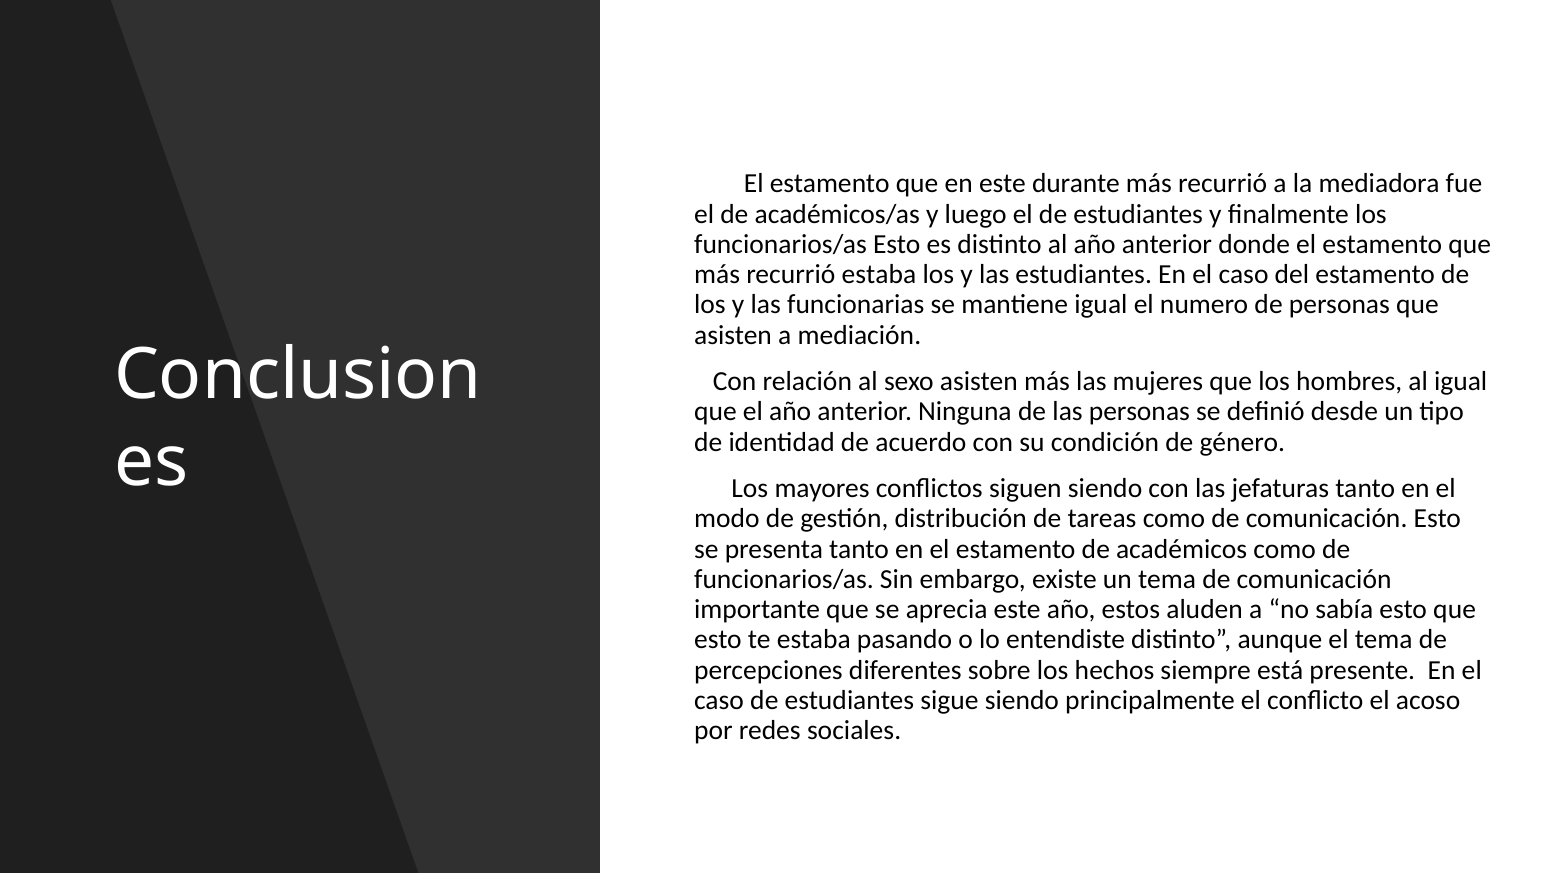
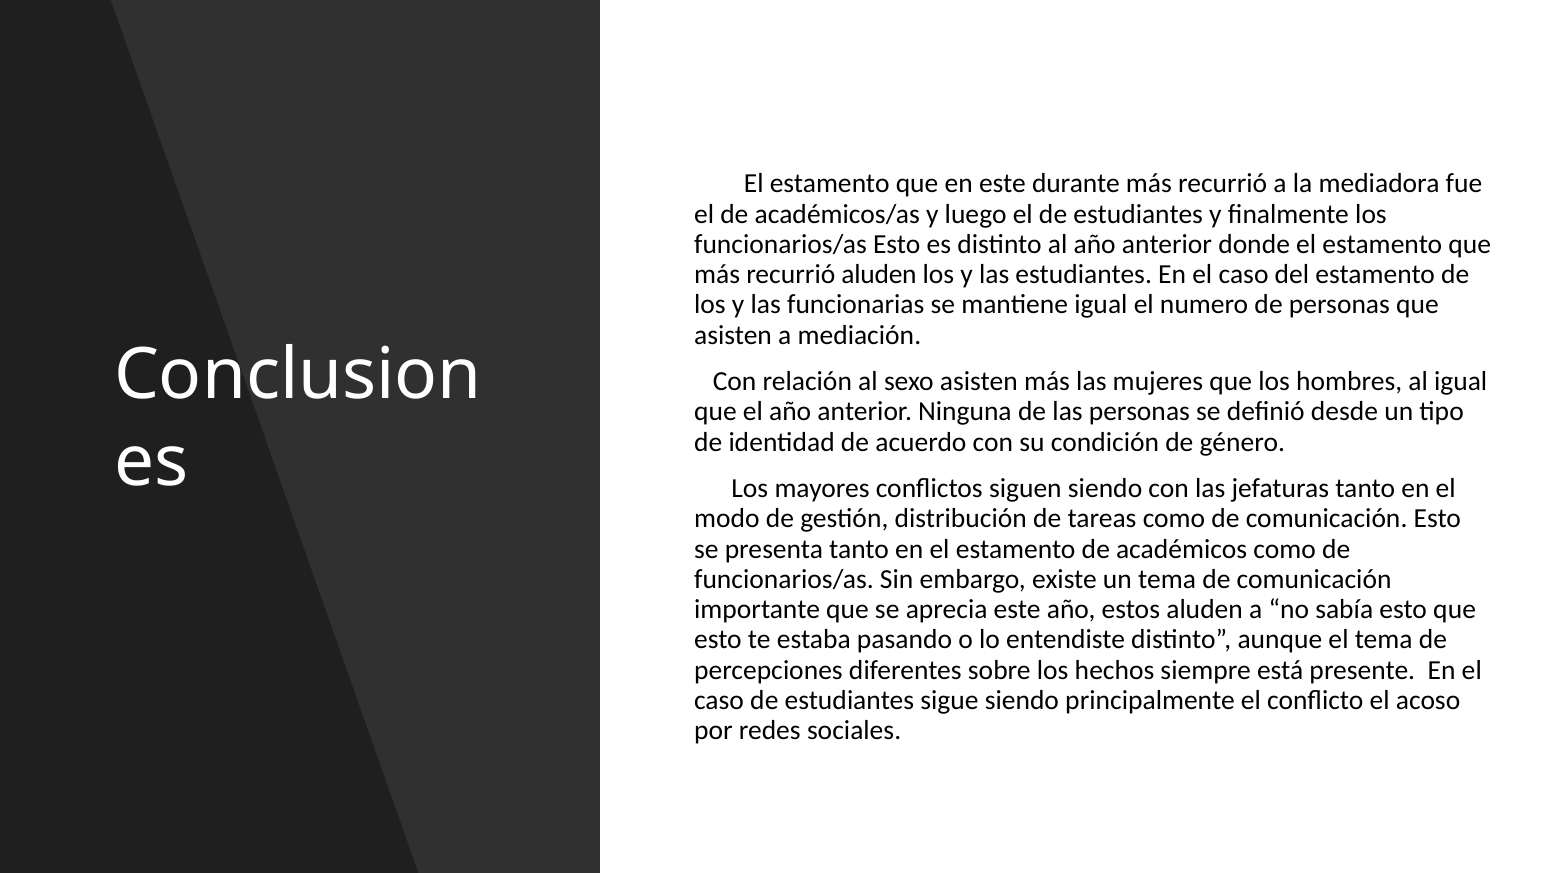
recurrió estaba: estaba -> aluden
